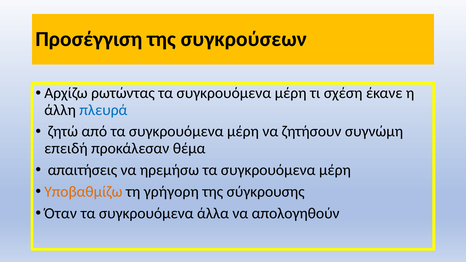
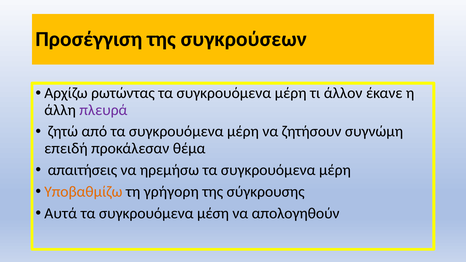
σχέση: σχέση -> άλλον
πλευρά colour: blue -> purple
Όταν: Όταν -> Αυτά
άλλα: άλλα -> μέση
